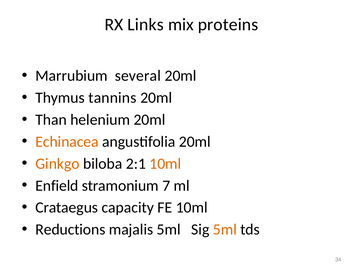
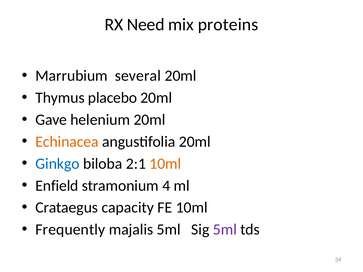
Links: Links -> Need
tannins: tannins -> placebo
Than: Than -> Gave
Ginkgo colour: orange -> blue
7: 7 -> 4
Reductions: Reductions -> Frequently
5ml at (225, 230) colour: orange -> purple
